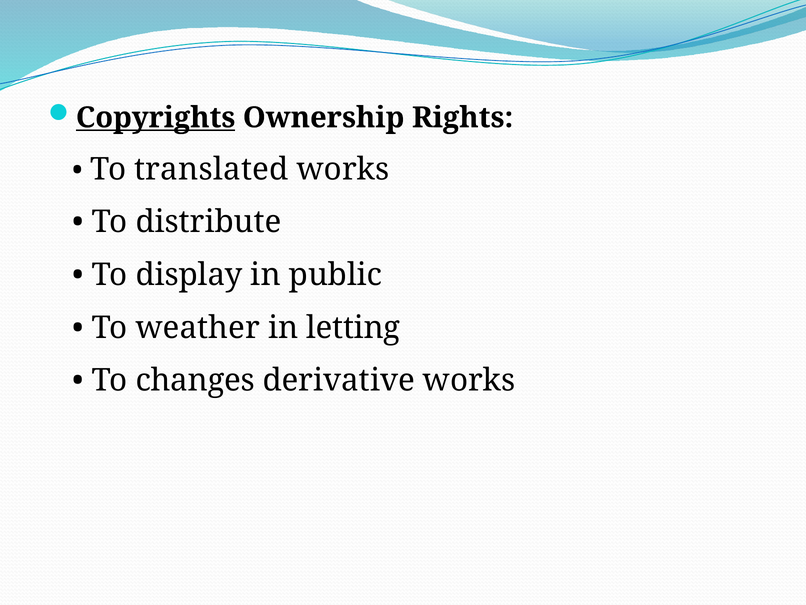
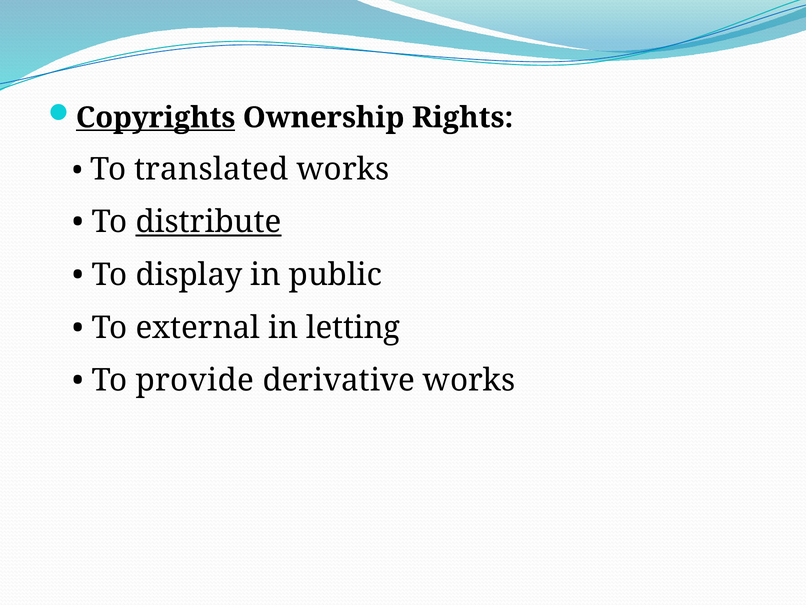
distribute underline: none -> present
weather: weather -> external
changes: changes -> provide
